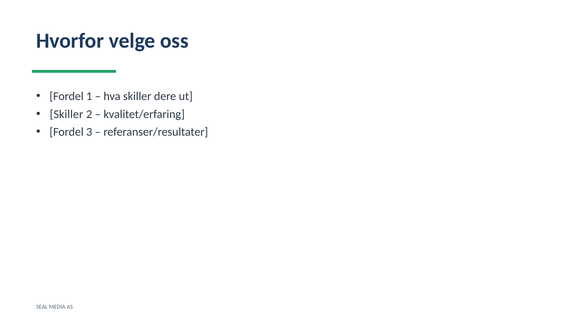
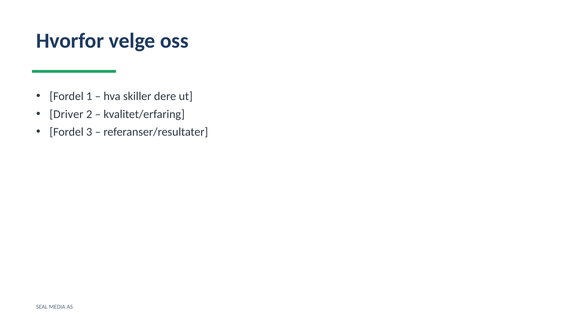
Skiller at (66, 114): Skiller -> Driver
